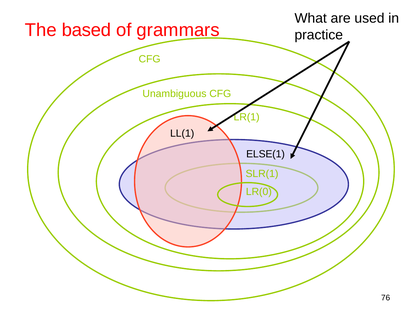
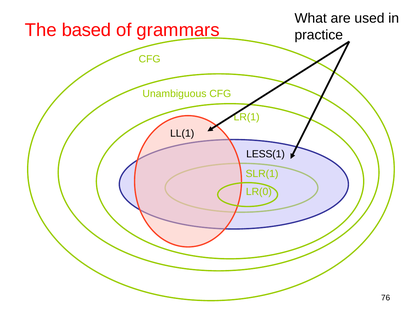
ELSE(1: ELSE(1 -> LESS(1
